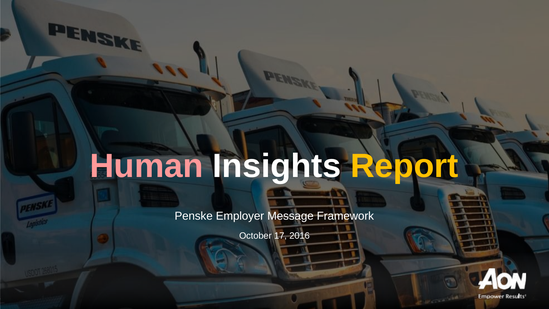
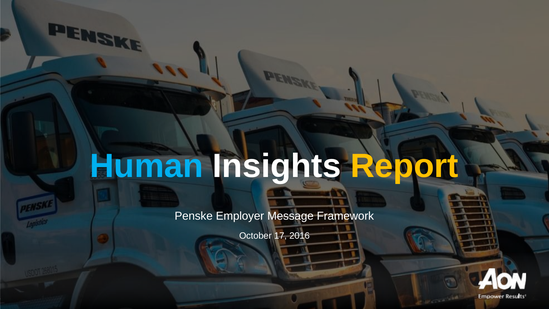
Human colour: pink -> light blue
